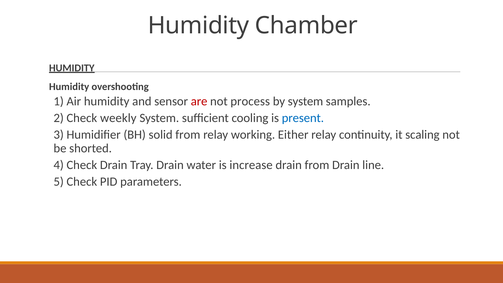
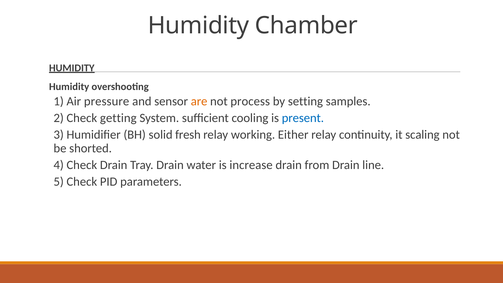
Air humidity: humidity -> pressure
are colour: red -> orange
by system: system -> setting
weekly: weekly -> getting
solid from: from -> fresh
